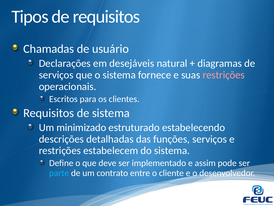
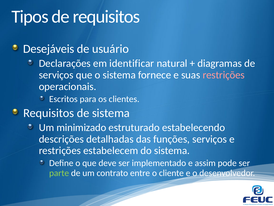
Chamadas: Chamadas -> Desejáveis
desejáveis: desejáveis -> identificar
parte colour: light blue -> light green
